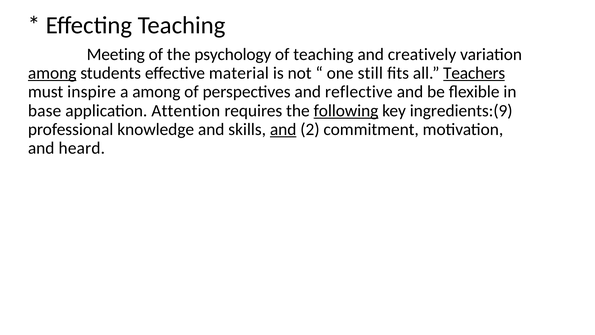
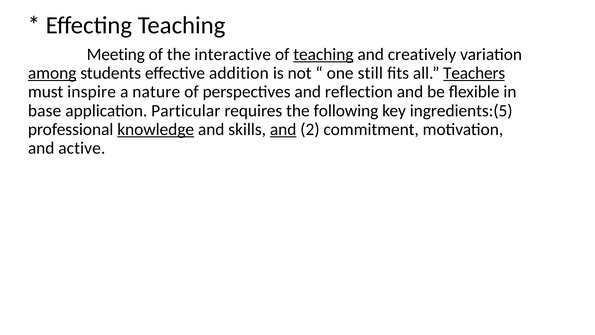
psychology: psychology -> interactive
teaching at (323, 54) underline: none -> present
material: material -> addition
a among: among -> nature
reflective: reflective -> reflection
Attention: Attention -> Particular
following underline: present -> none
ingredients:(9: ingredients:(9 -> ingredients:(5
knowledge underline: none -> present
heard: heard -> active
